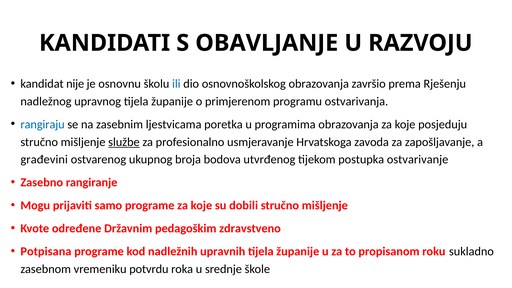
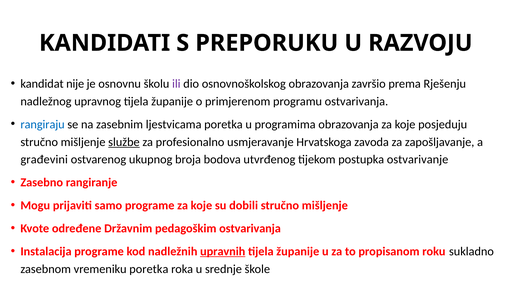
OBAVLJANJE: OBAVLJANJE -> PREPORUKU
ili colour: blue -> purple
pedagoškim zdravstveno: zdravstveno -> ostvarivanja
Potpisana: Potpisana -> Instalacija
upravnih underline: none -> present
vremeniku potvrdu: potvrdu -> poretka
